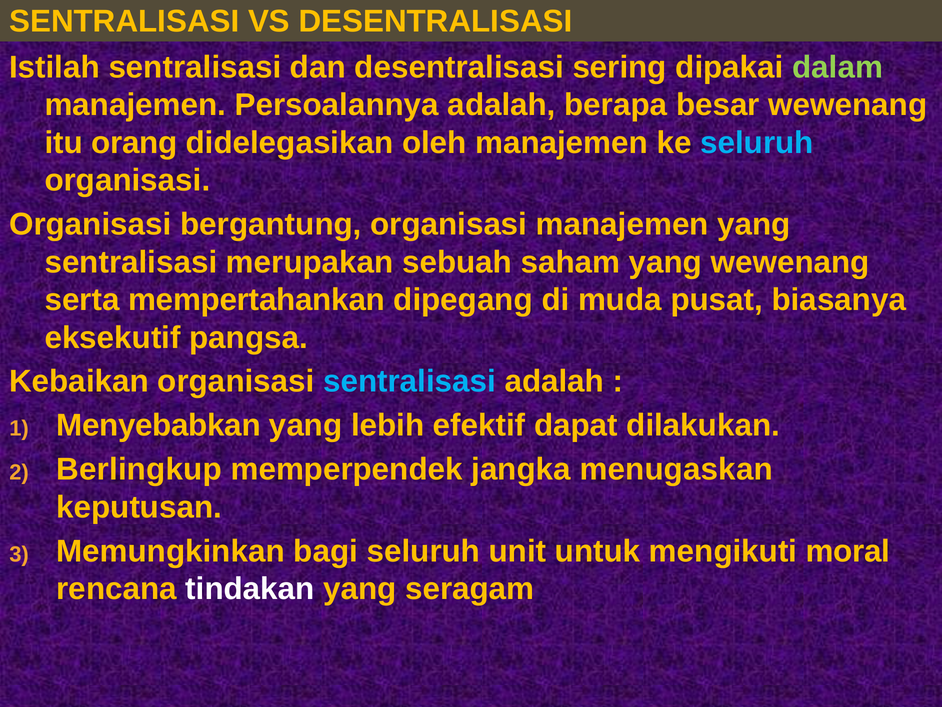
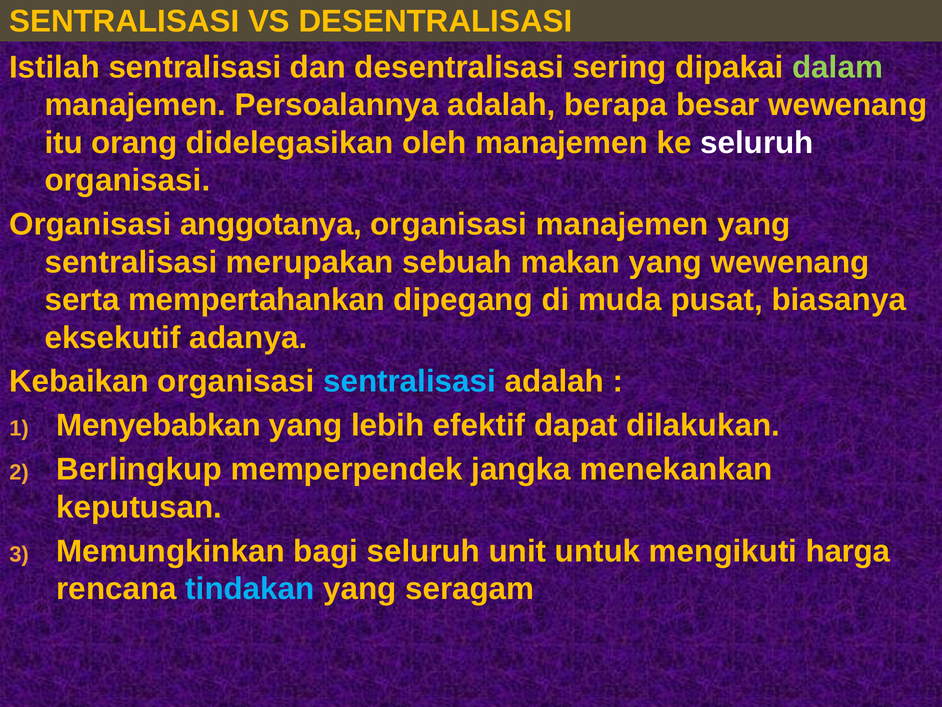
seluruh at (757, 143) colour: light blue -> white
bergantung: bergantung -> anggotanya
saham: saham -> makan
pangsa: pangsa -> adanya
menugaskan: menugaskan -> menekankan
moral: moral -> harga
tindakan colour: white -> light blue
